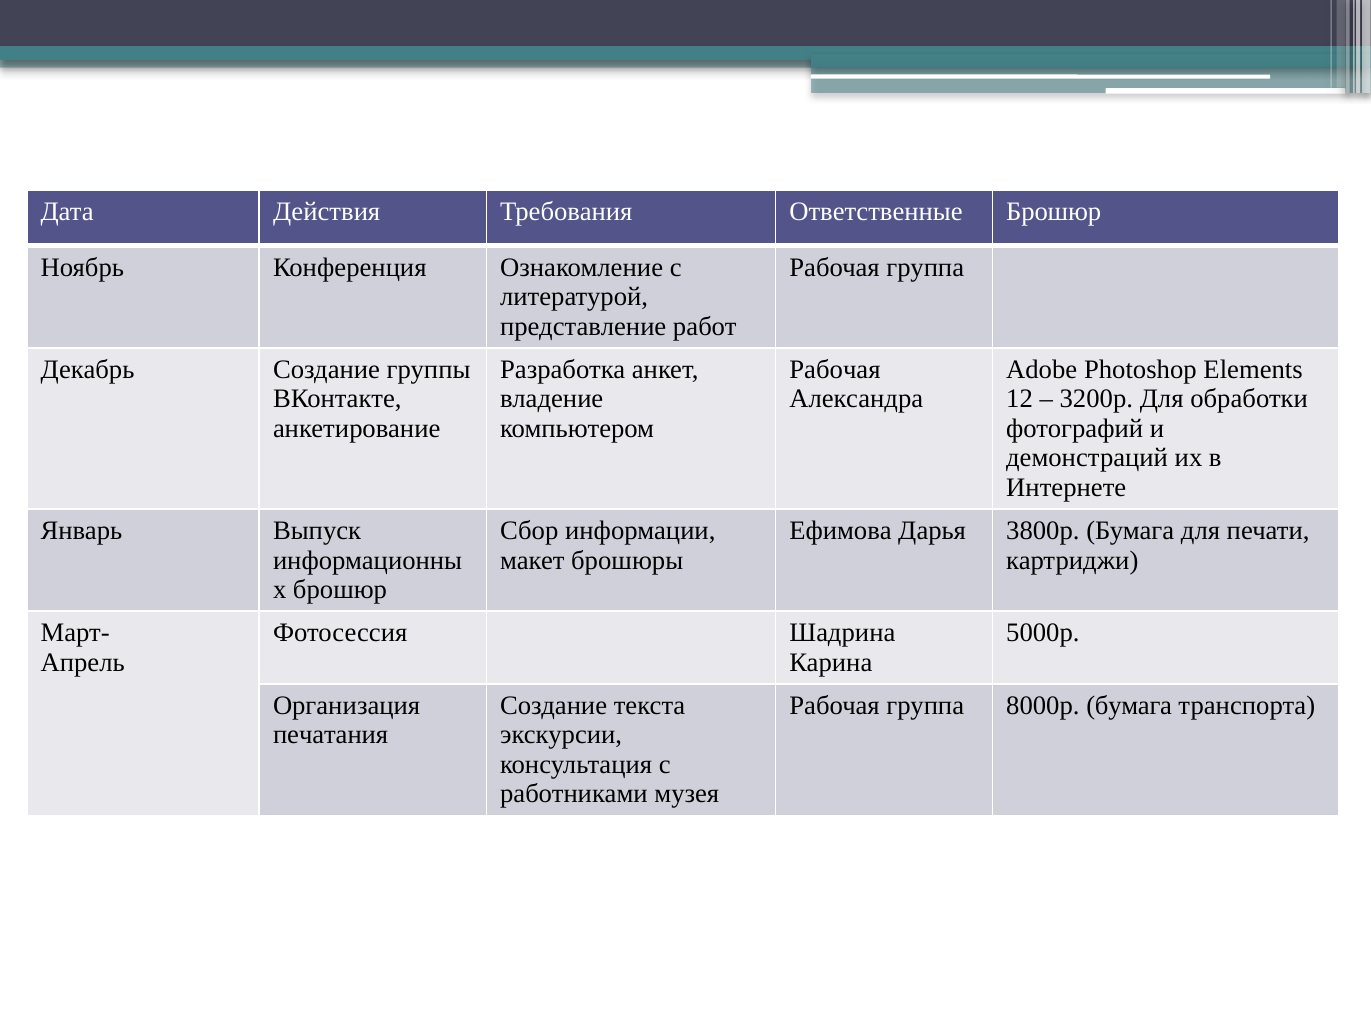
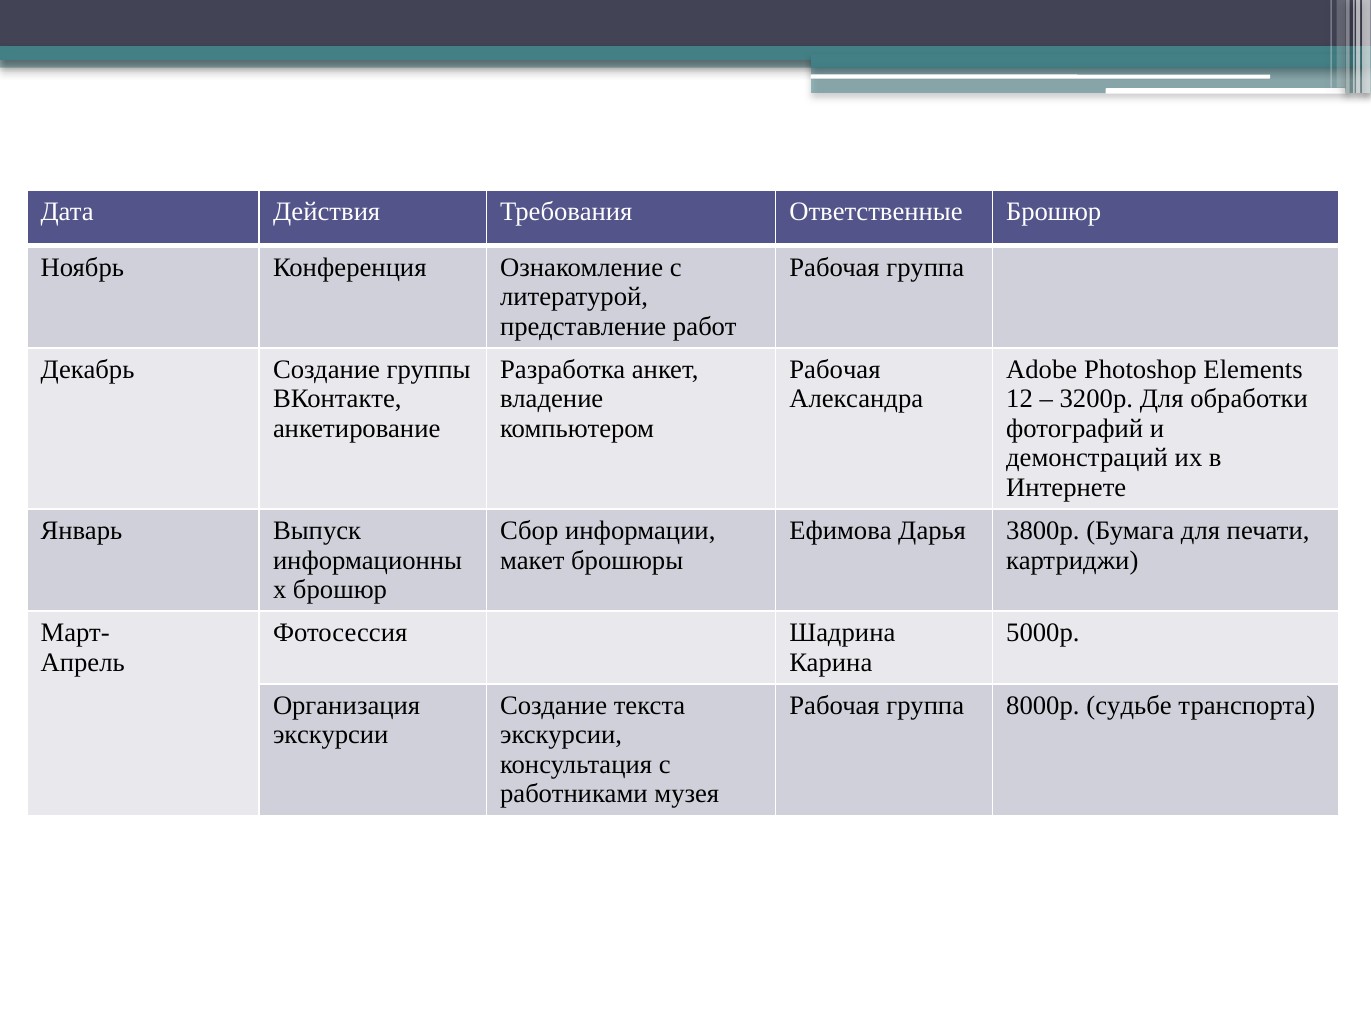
8000р бумага: бумага -> судьбе
печатания at (331, 735): печатания -> экскурсии
